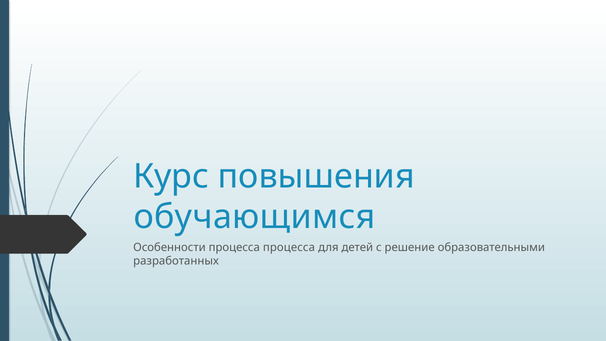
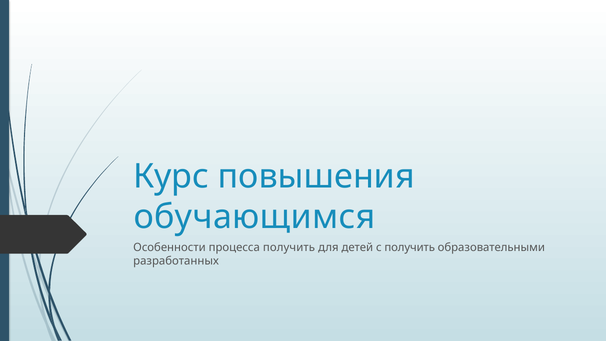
процесса процесса: процесса -> получить
с решение: решение -> получить
